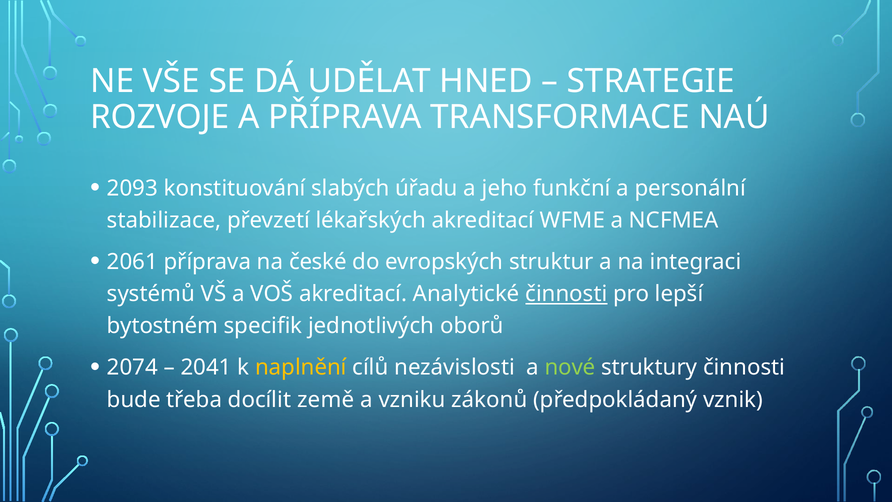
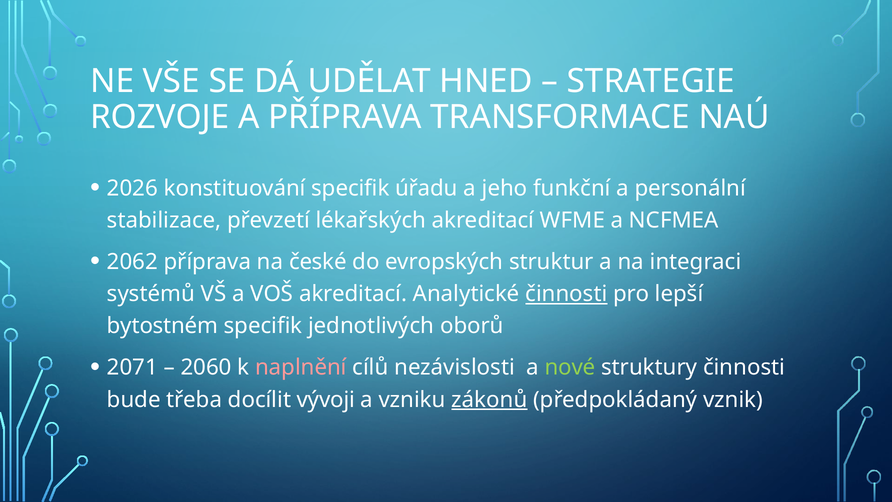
2093: 2093 -> 2026
konstituování slabých: slabých -> specifik
2061: 2061 -> 2062
2074: 2074 -> 2071
2041: 2041 -> 2060
naplnění colour: yellow -> pink
země: země -> vývoji
zákonů underline: none -> present
